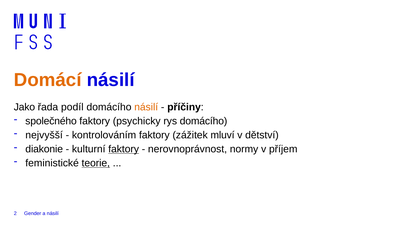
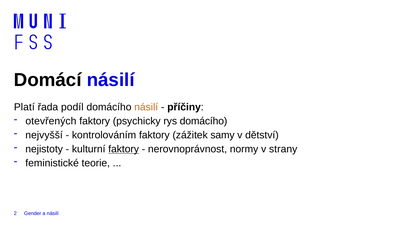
Domácí colour: orange -> black
Jako: Jako -> Platí
společného: společného -> otevřených
mluví: mluví -> samy
diakonie: diakonie -> nejistoty
příjem: příjem -> strany
teorie underline: present -> none
